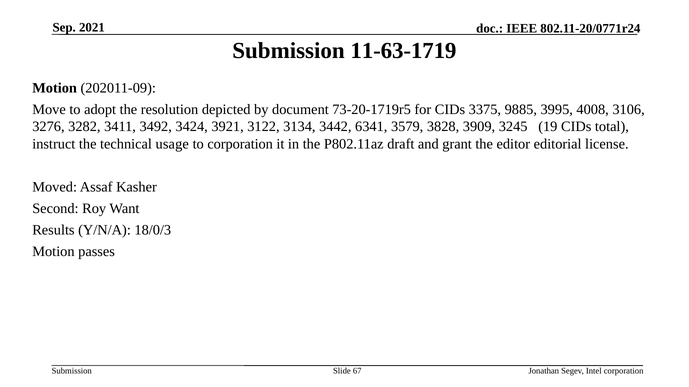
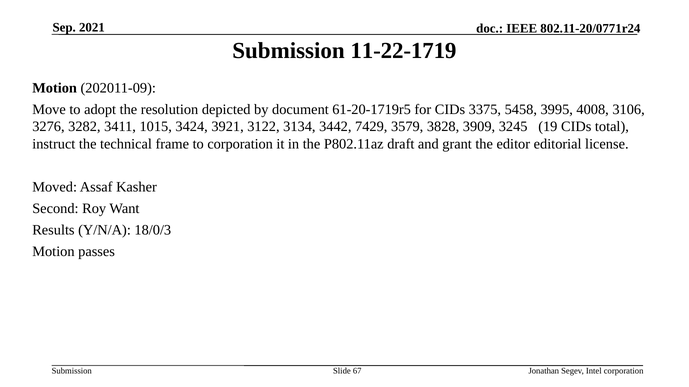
11-63-1719: 11-63-1719 -> 11-22-1719
73-20-1719r5: 73-20-1719r5 -> 61-20-1719r5
9885: 9885 -> 5458
3492: 3492 -> 1015
6341: 6341 -> 7429
usage: usage -> frame
